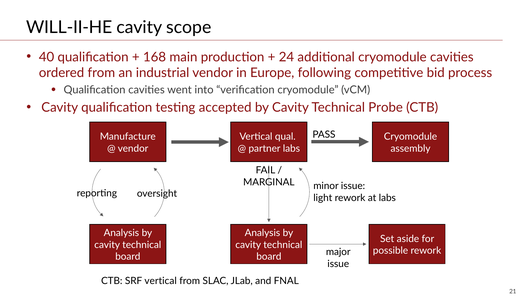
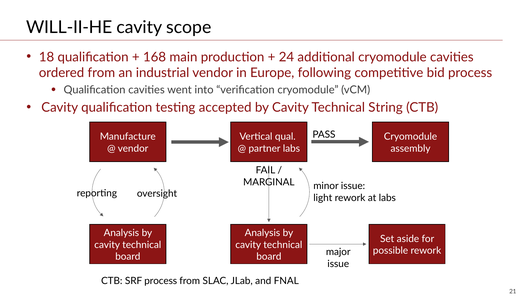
40: 40 -> 18
Probe: Probe -> String
SRF vertical: vertical -> process
